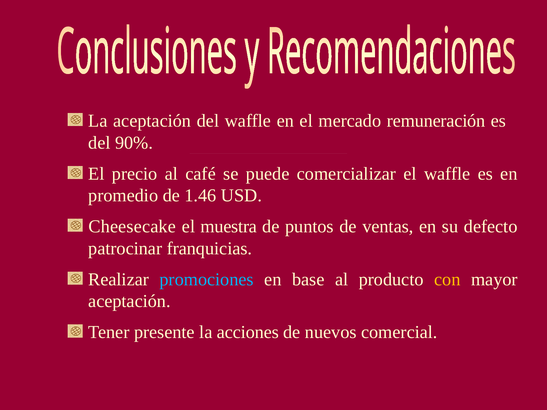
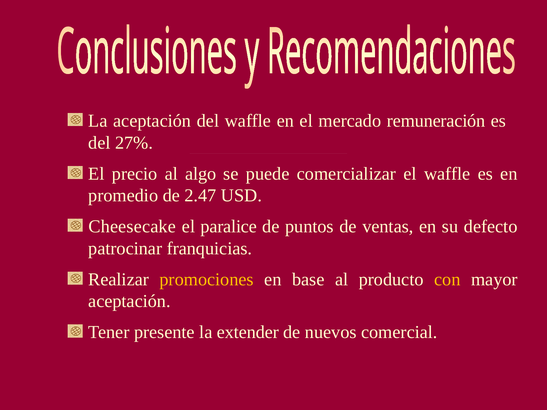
90%: 90% -> 27%
café: café -> algo
1.46: 1.46 -> 2.47
muestra: muestra -> paralice
promociones colour: light blue -> yellow
acciones: acciones -> extender
